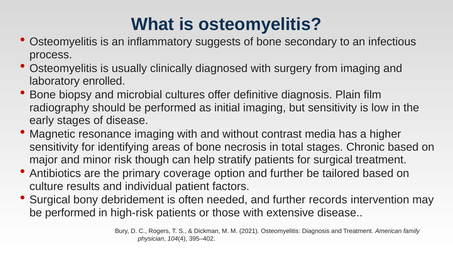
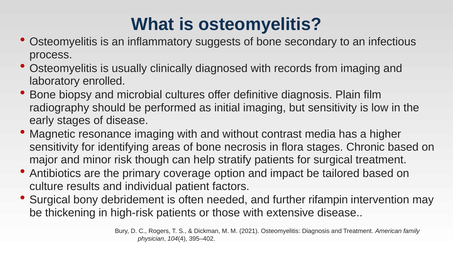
surgery: surgery -> records
total: total -> flora
option and further: further -> impact
records: records -> rifampin
performed at (70, 213): performed -> thickening
